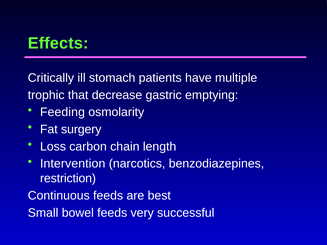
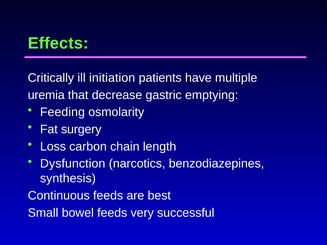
stomach: stomach -> initiation
trophic: trophic -> uremia
Intervention: Intervention -> Dysfunction
restriction: restriction -> synthesis
